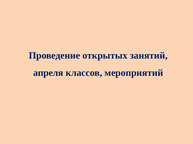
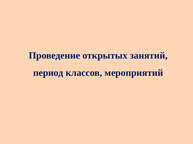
апреля: апреля -> период
